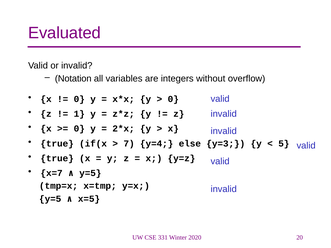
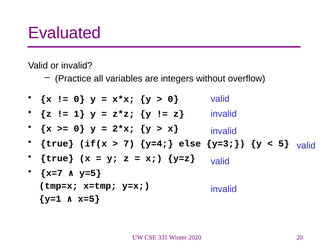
Notation: Notation -> Practice
y=5 at (50, 199): y=5 -> y=1
